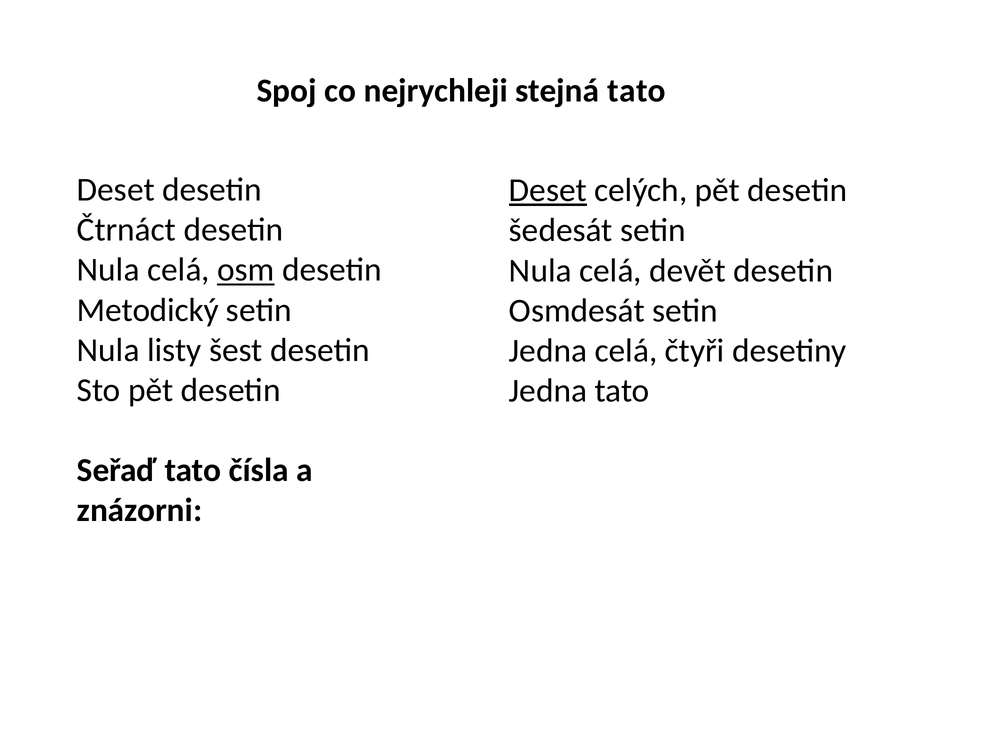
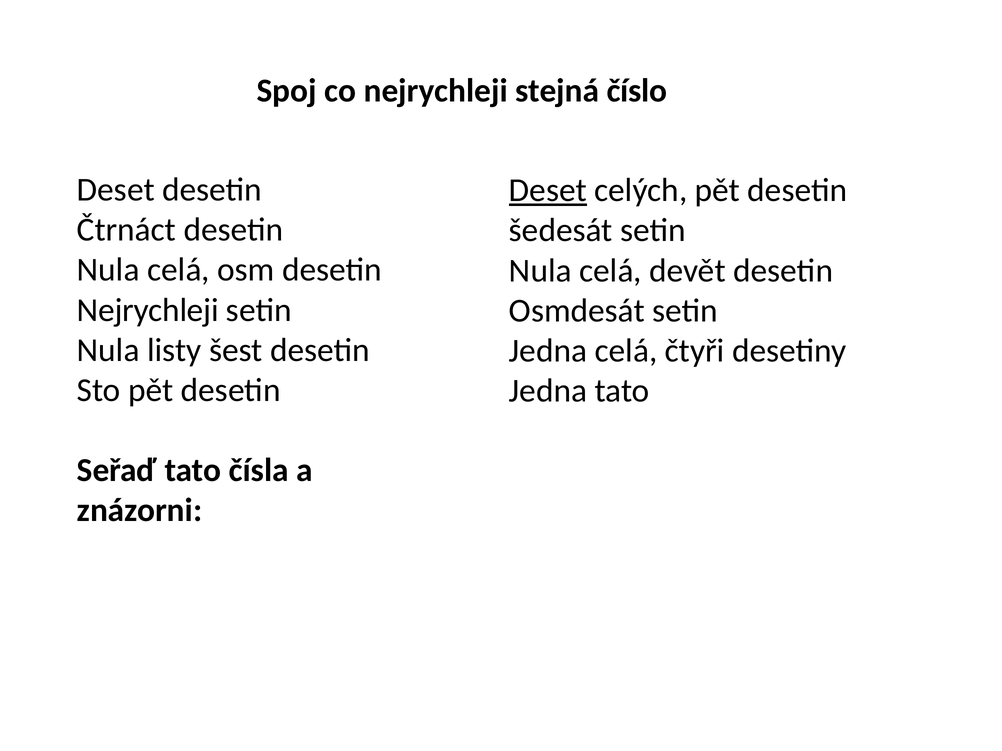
stejná tato: tato -> číslo
osm underline: present -> none
Metodický at (148, 310): Metodický -> Nejrychleji
